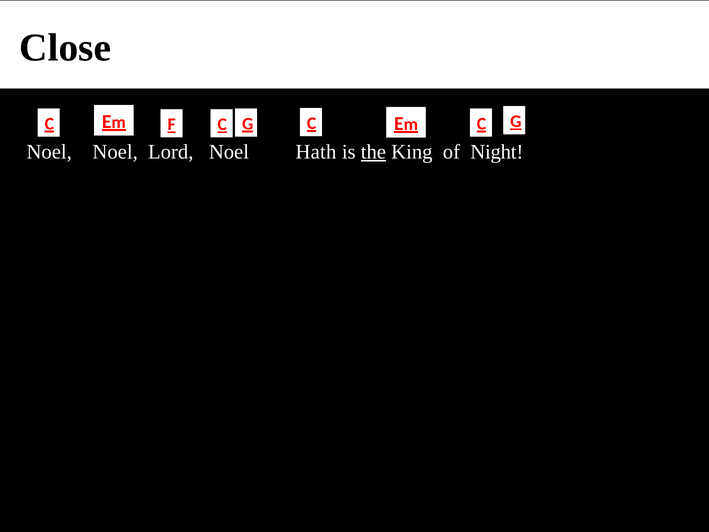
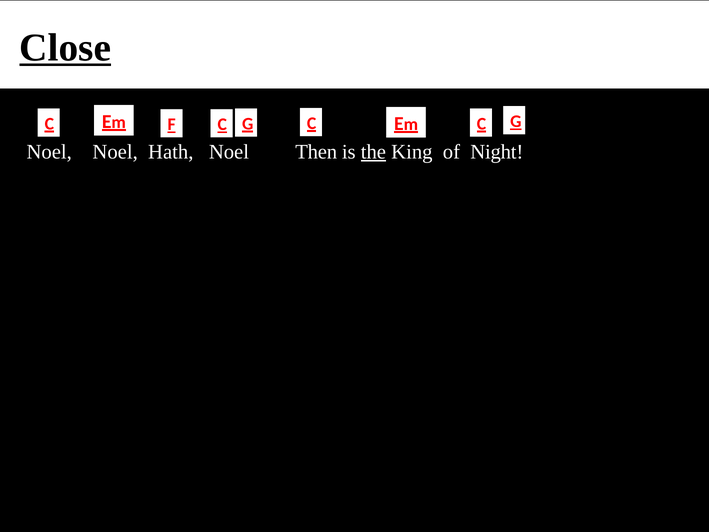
Close underline: none -> present
Lord: Lord -> Hath
Hath: Hath -> Then
